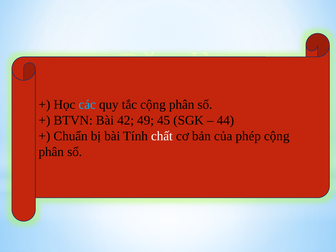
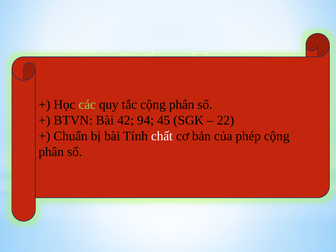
các colour: light blue -> light green
49: 49 -> 94
44: 44 -> 22
